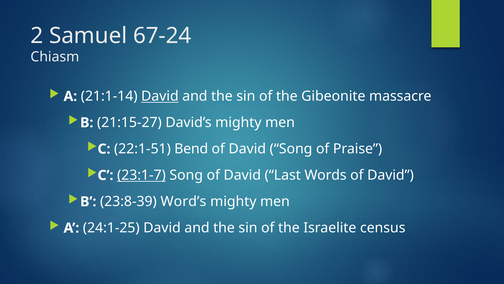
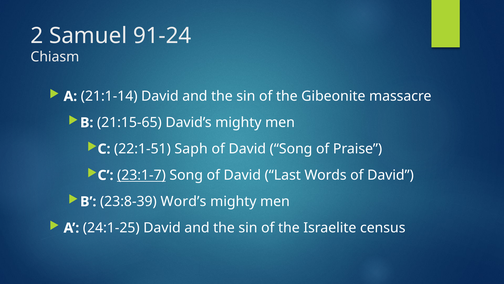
67-24: 67-24 -> 91-24
David at (160, 96) underline: present -> none
21:15-27: 21:15-27 -> 21:15-65
Bend: Bend -> Saph
